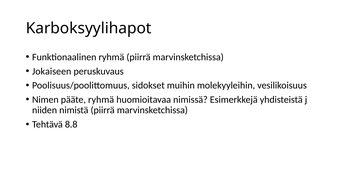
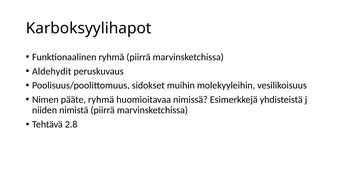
Jokaiseen: Jokaiseen -> Aldehydit
8.8: 8.8 -> 2.8
